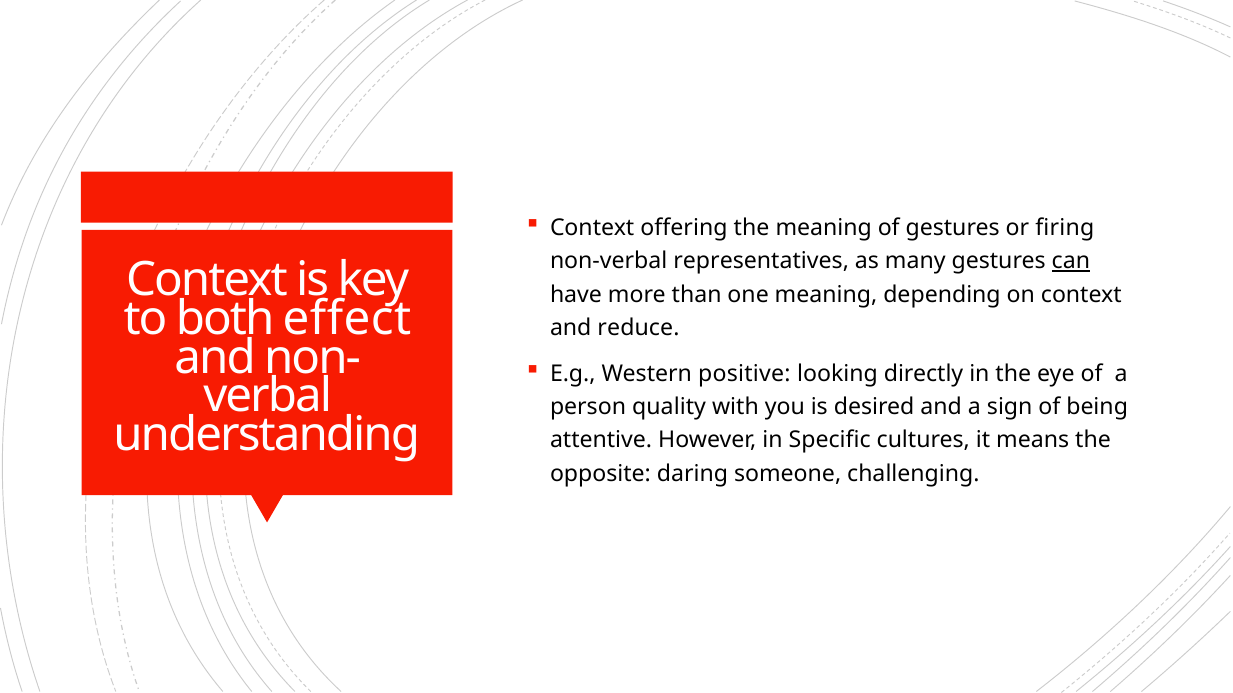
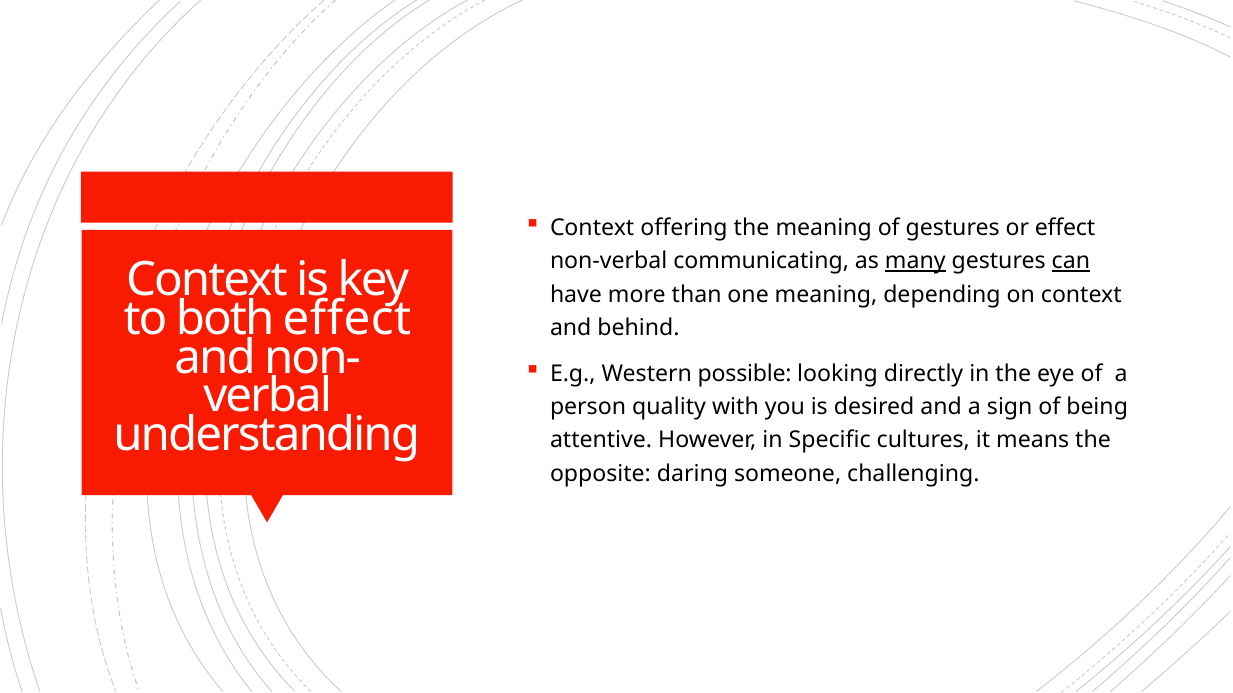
or firing: firing -> effect
representatives: representatives -> communicating
many underline: none -> present
reduce: reduce -> behind
positive: positive -> possible
